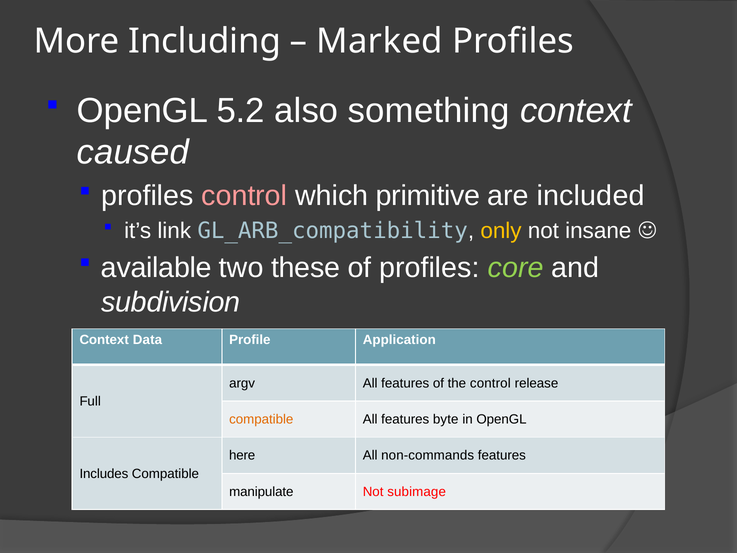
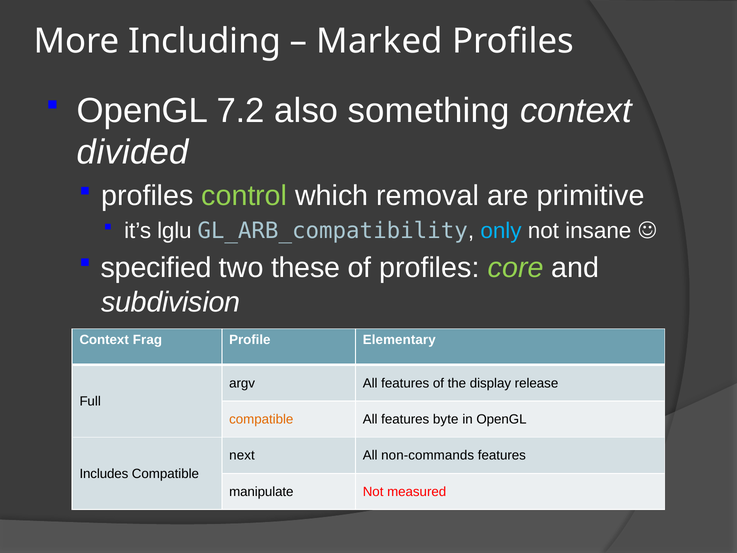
5.2: 5.2 -> 7.2
caused: caused -> divided
control at (244, 196) colour: pink -> light green
primitive: primitive -> removal
included: included -> primitive
link: link -> lglu
only colour: yellow -> light blue
available: available -> specified
Data: Data -> Frag
Application: Application -> Elementary
the control: control -> display
here: here -> next
subimage: subimage -> measured
